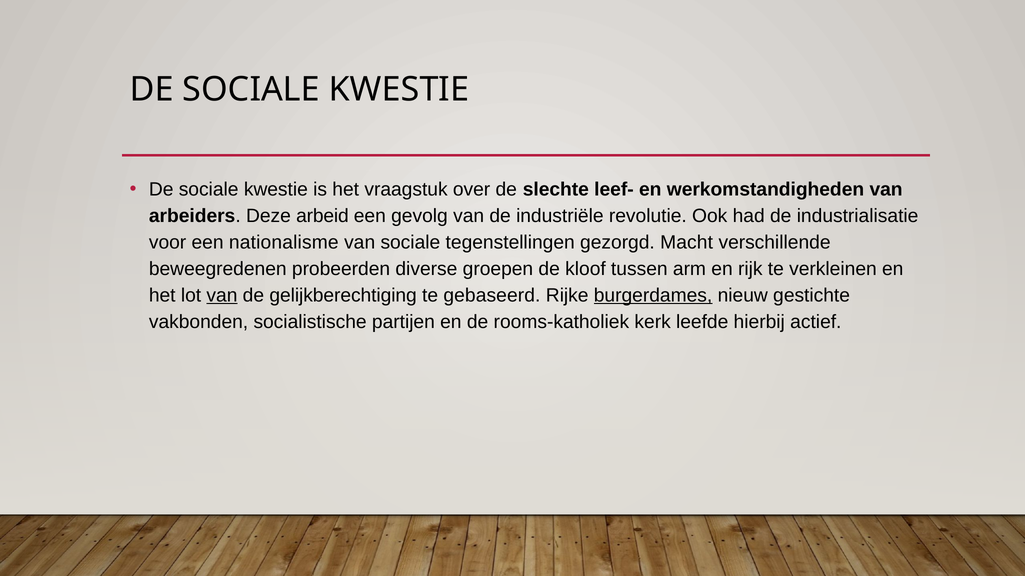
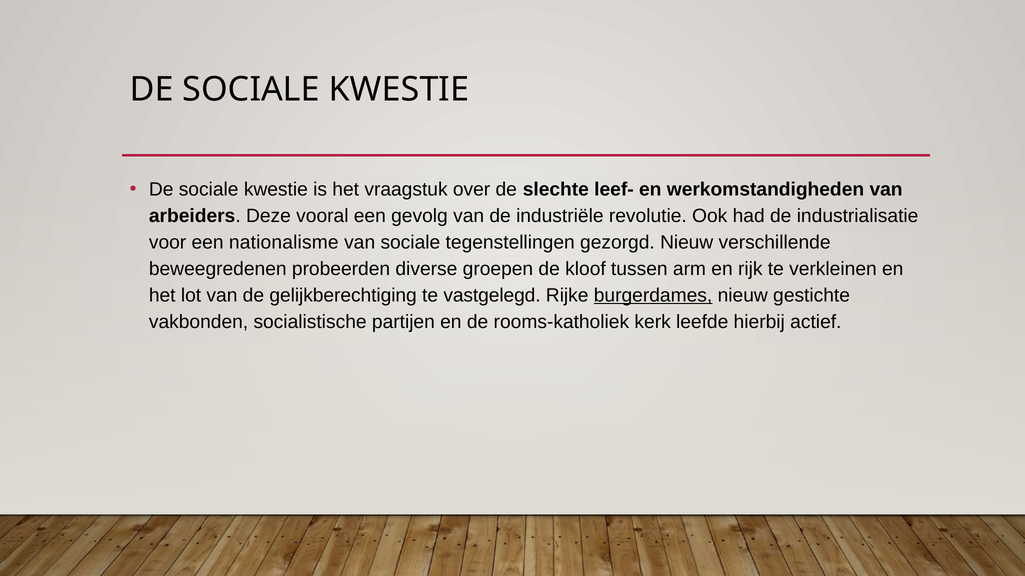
arbeid: arbeid -> vooral
gezorgd Macht: Macht -> Nieuw
van at (222, 296) underline: present -> none
gebaseerd: gebaseerd -> vastgelegd
